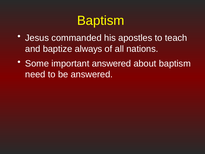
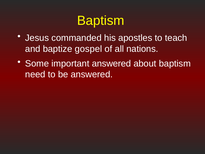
always: always -> gospel
